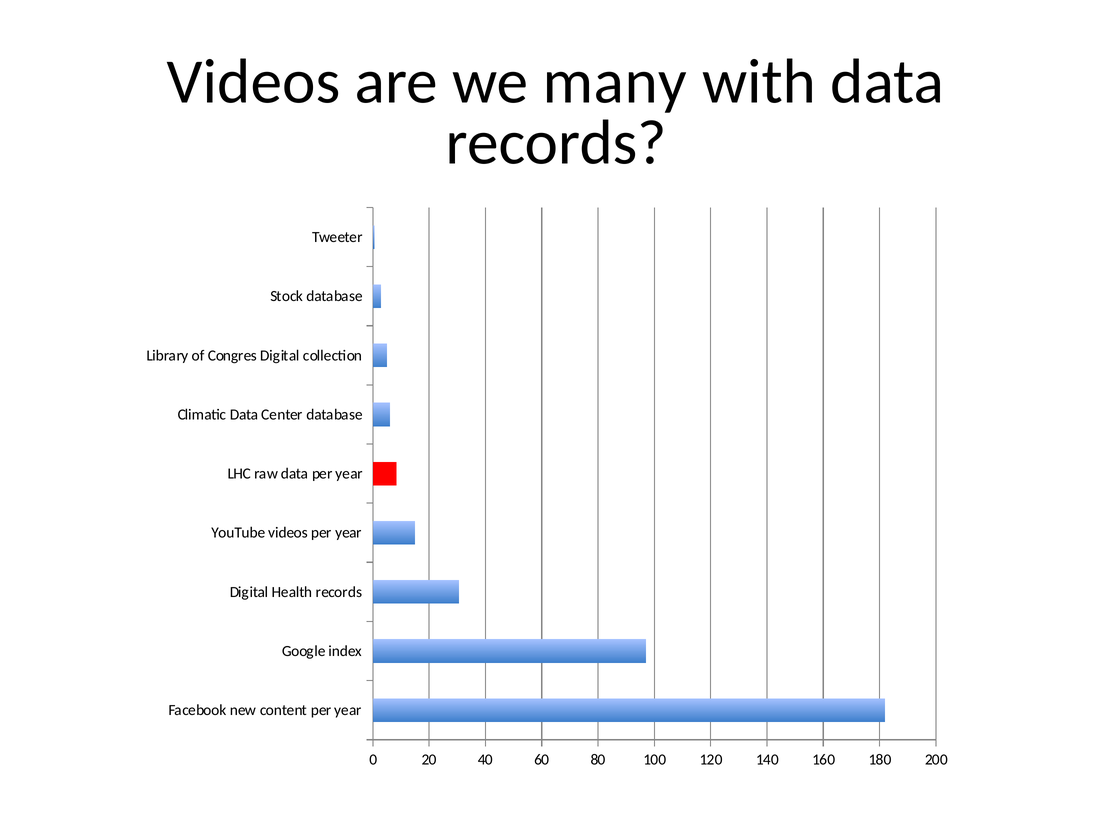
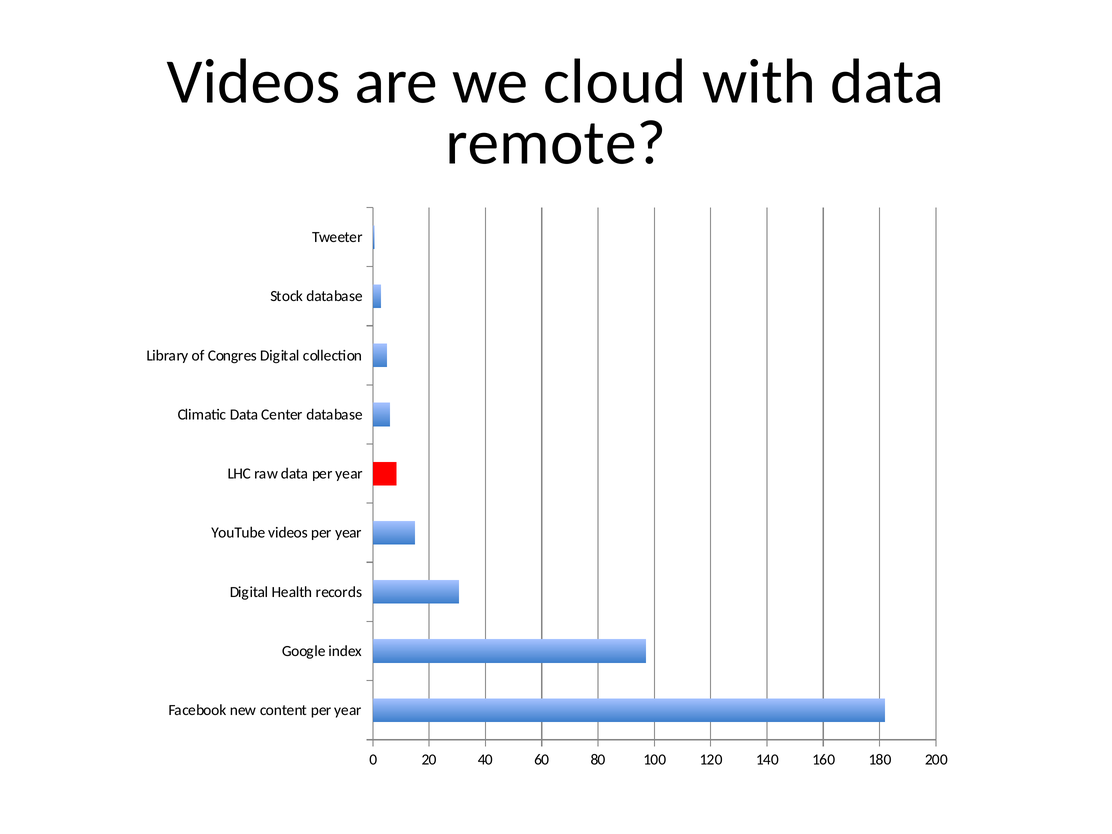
many: many -> cloud
records at (556, 143): records -> remote
